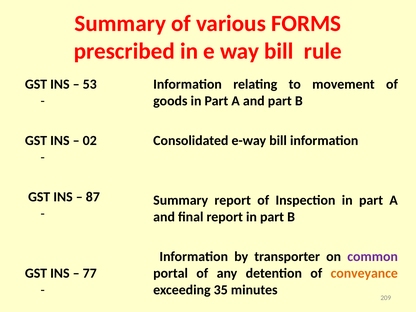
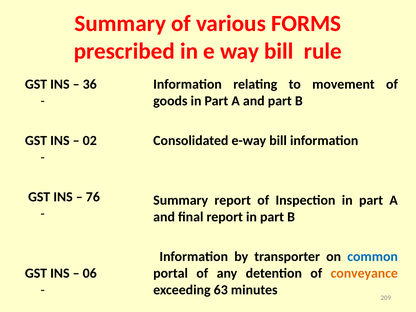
53: 53 -> 36
87: 87 -> 76
common colour: purple -> blue
77: 77 -> 06
35: 35 -> 63
